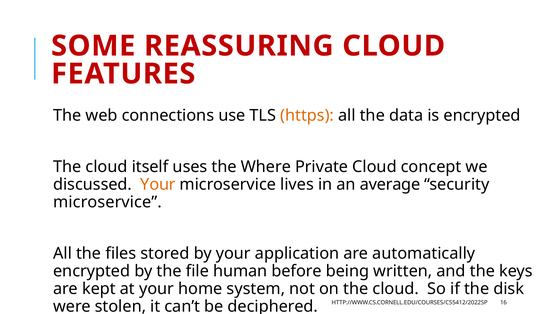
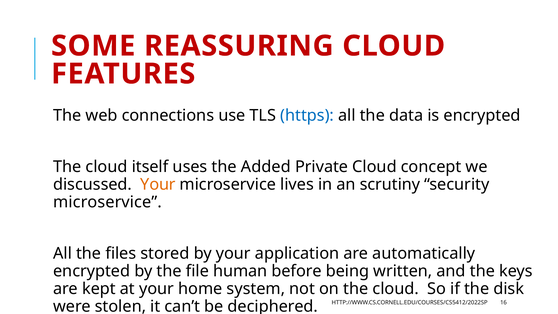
https colour: orange -> blue
Where: Where -> Added
average: average -> scrutiny
